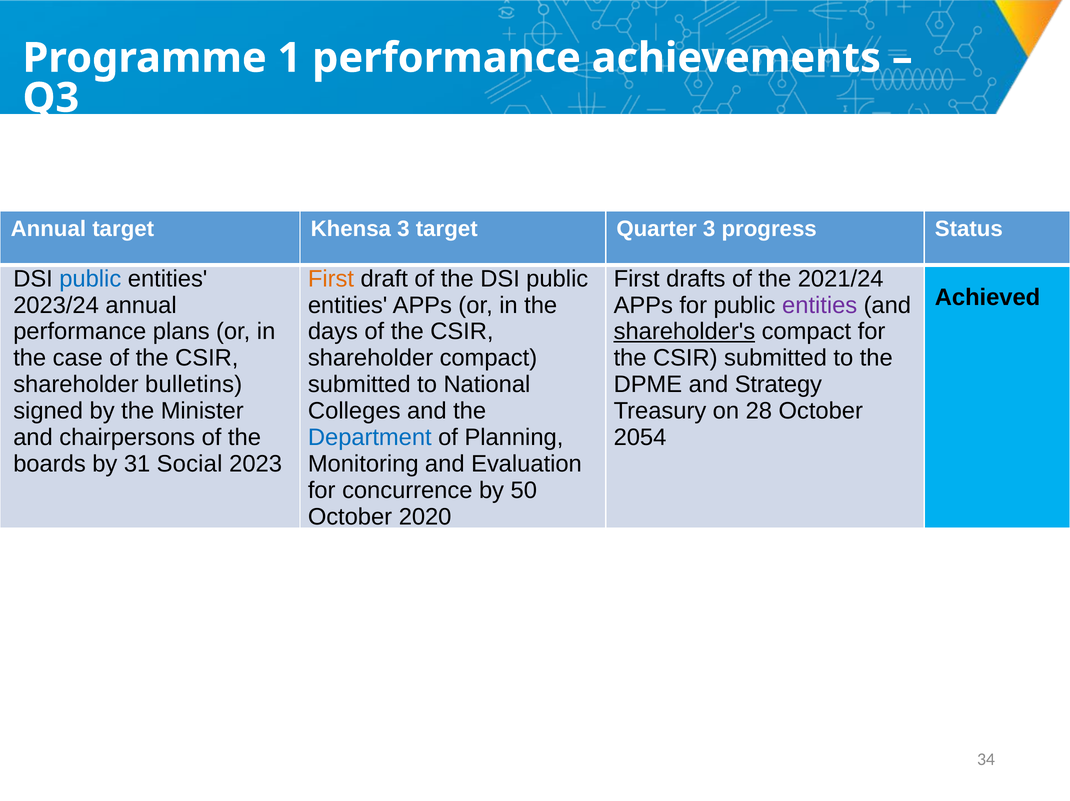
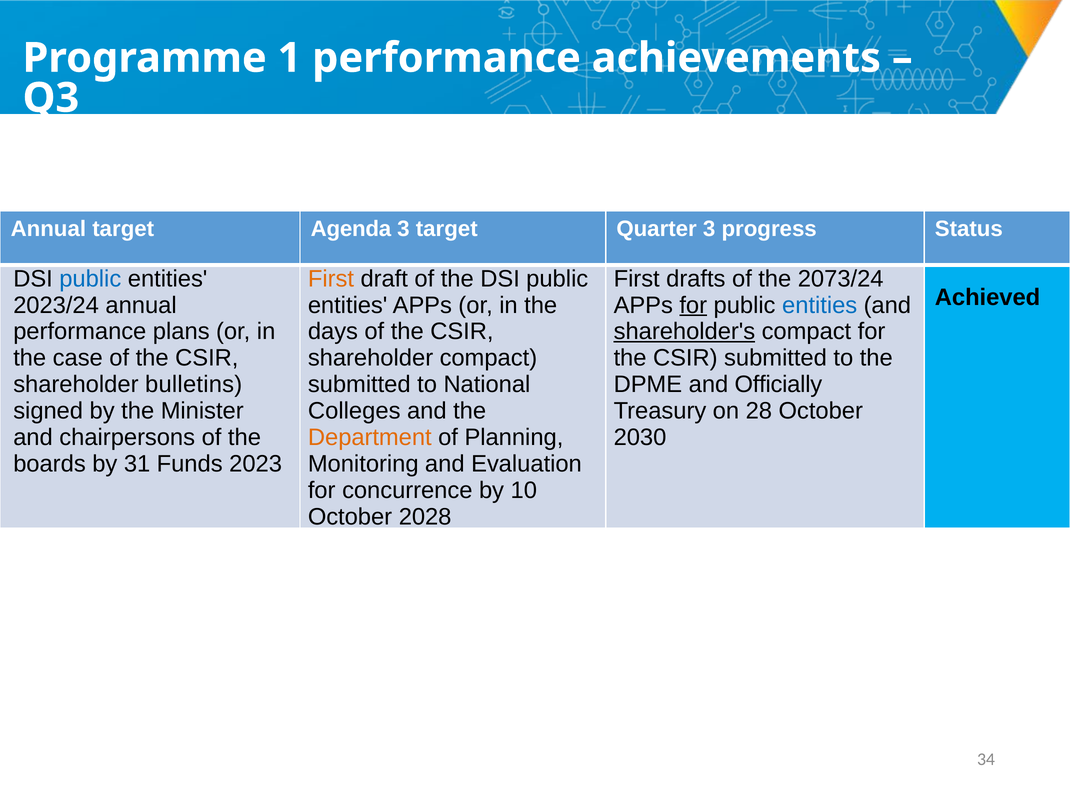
Khensa: Khensa -> Agenda
2021/24: 2021/24 -> 2073/24
for at (693, 305) underline: none -> present
entities at (820, 305) colour: purple -> blue
Strategy: Strategy -> Officially
Department colour: blue -> orange
2054: 2054 -> 2030
Social: Social -> Funds
50: 50 -> 10
2020: 2020 -> 2028
